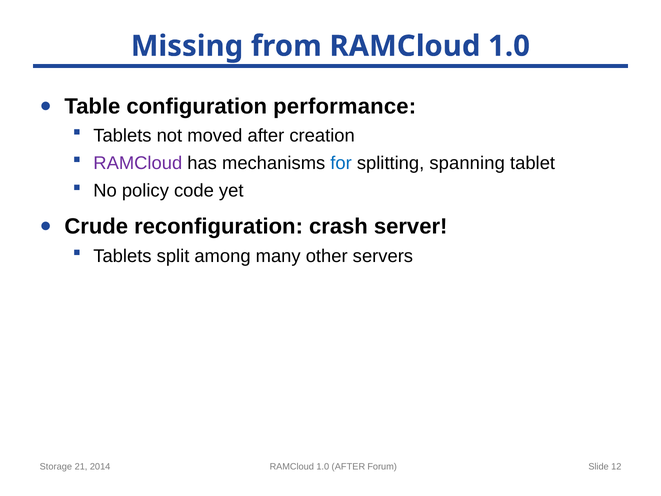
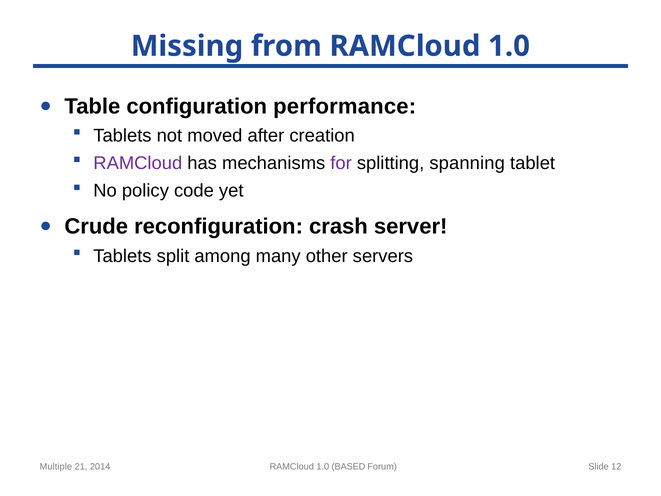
for colour: blue -> purple
Storage: Storage -> Multiple
1.0 AFTER: AFTER -> BASED
